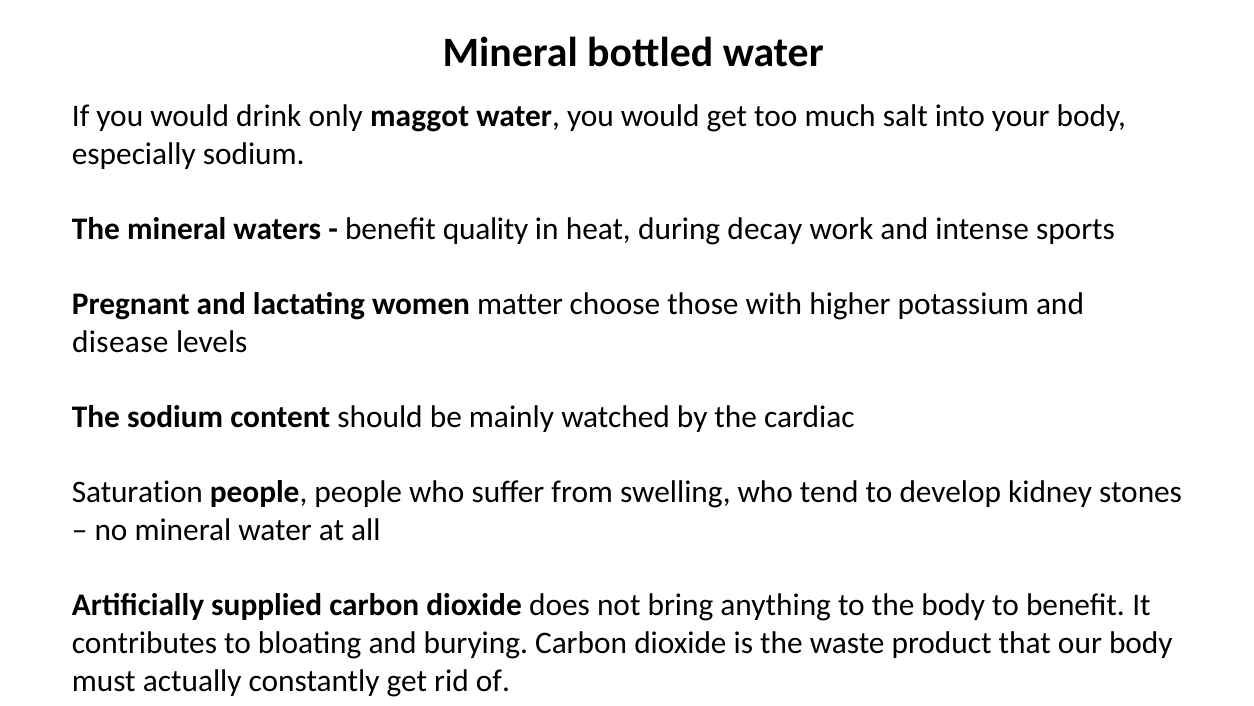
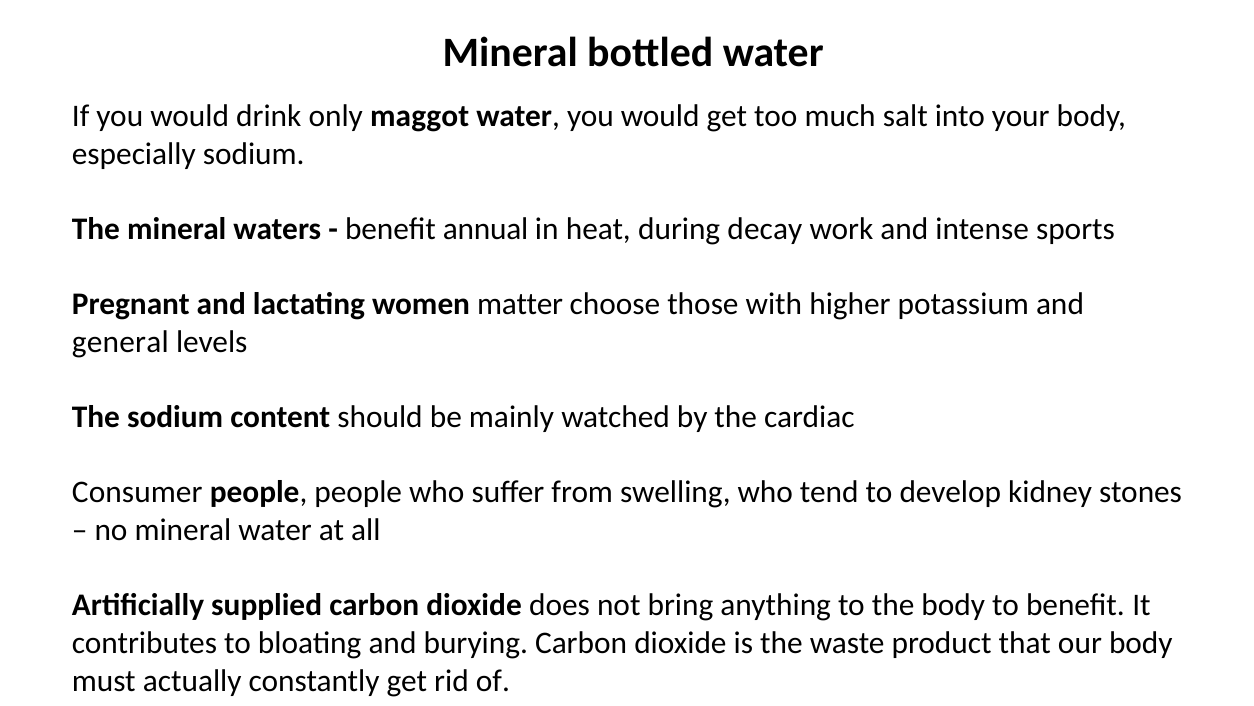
quality: quality -> annual
disease: disease -> general
Saturation: Saturation -> Consumer
